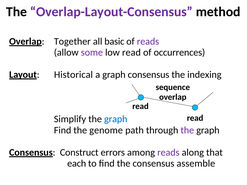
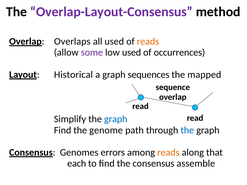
Together: Together -> Overlaps
all basic: basic -> used
reads at (148, 41) colour: purple -> orange
low read: read -> used
a graph consensus: consensus -> sequences
indexing: indexing -> mapped
the at (187, 130) colour: purple -> blue
Construct: Construct -> Genomes
reads at (168, 153) colour: purple -> orange
